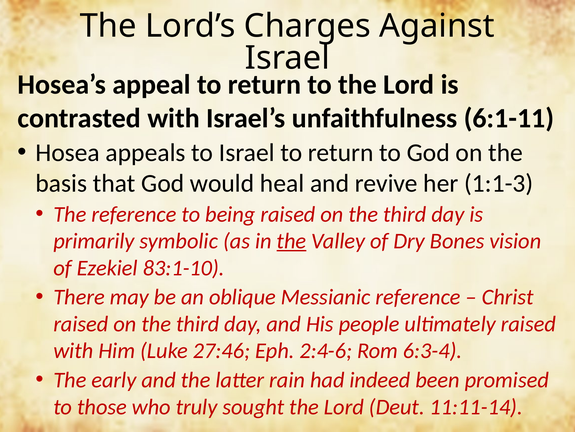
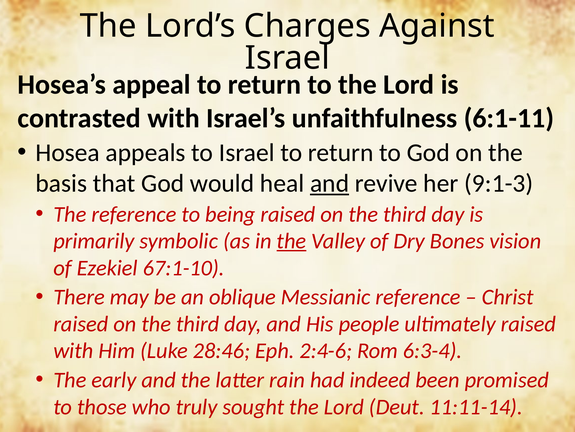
and at (330, 183) underline: none -> present
1:1-3: 1:1-3 -> 9:1-3
83:1-10: 83:1-10 -> 67:1-10
27:46: 27:46 -> 28:46
